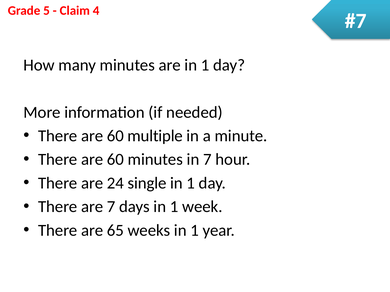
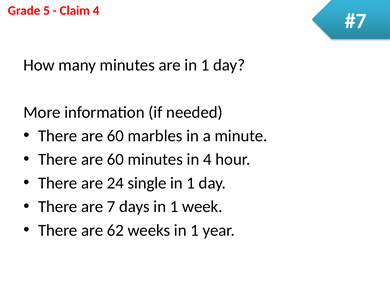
multiple: multiple -> marbles
in 7: 7 -> 4
65: 65 -> 62
